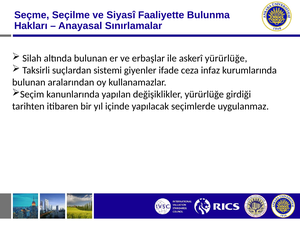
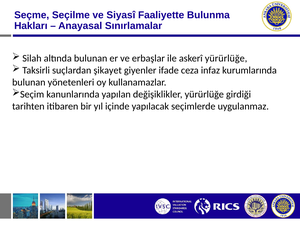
sistemi: sistemi -> şikayet
aralarından: aralarından -> yönetenleri
